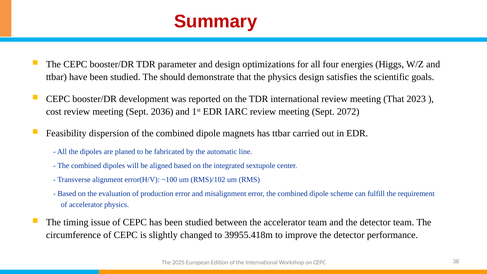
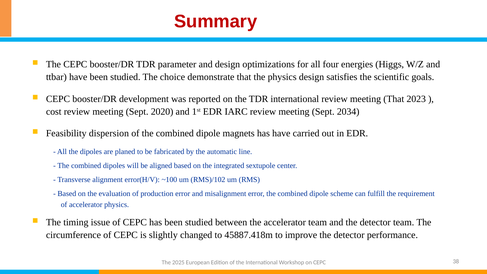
should: should -> choice
2036: 2036 -> 2020
2072: 2072 -> 2034
has ttbar: ttbar -> have
39955.418m: 39955.418m -> 45887.418m
